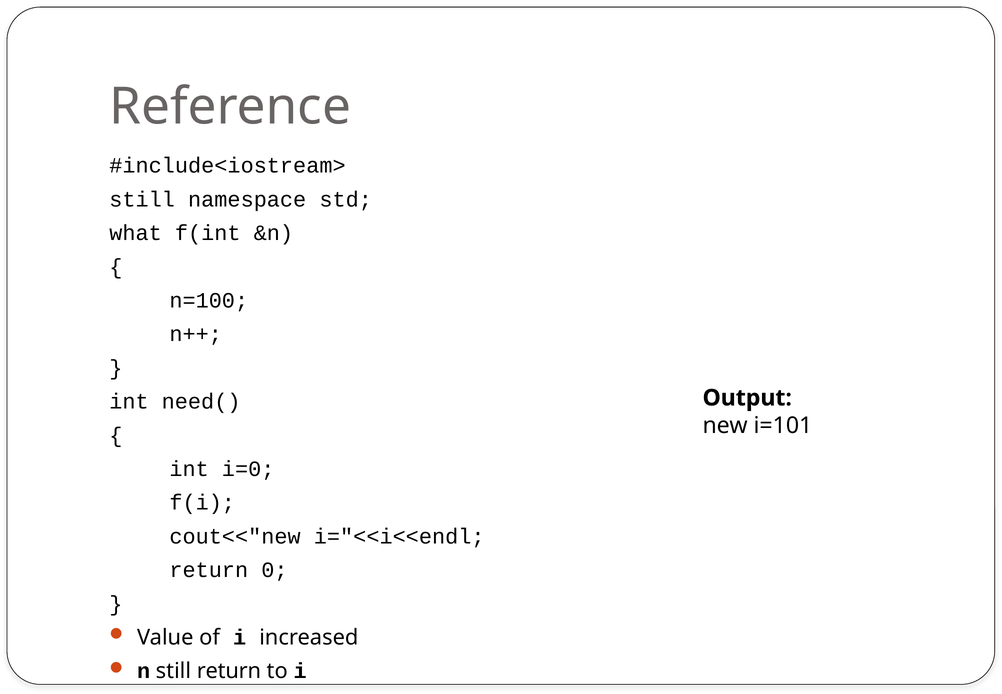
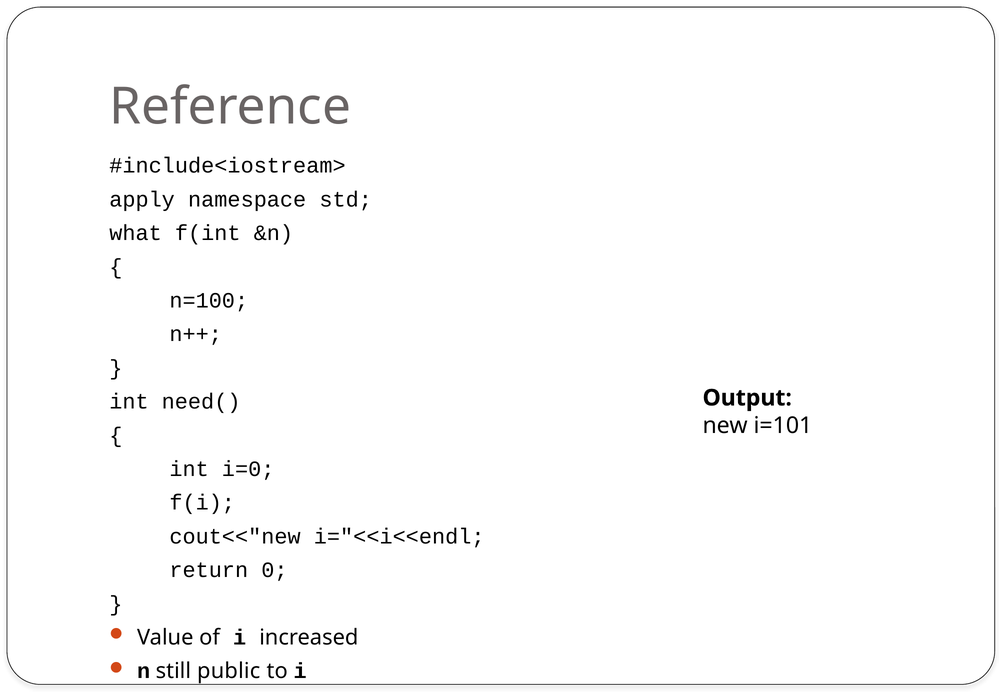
still at (142, 199): still -> apply
still return: return -> public
